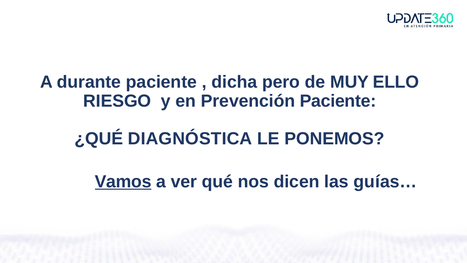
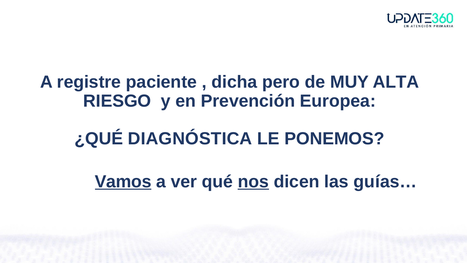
durante: durante -> registre
ELLO: ELLO -> ALTA
Prevención Paciente: Paciente -> Europea
nos underline: none -> present
